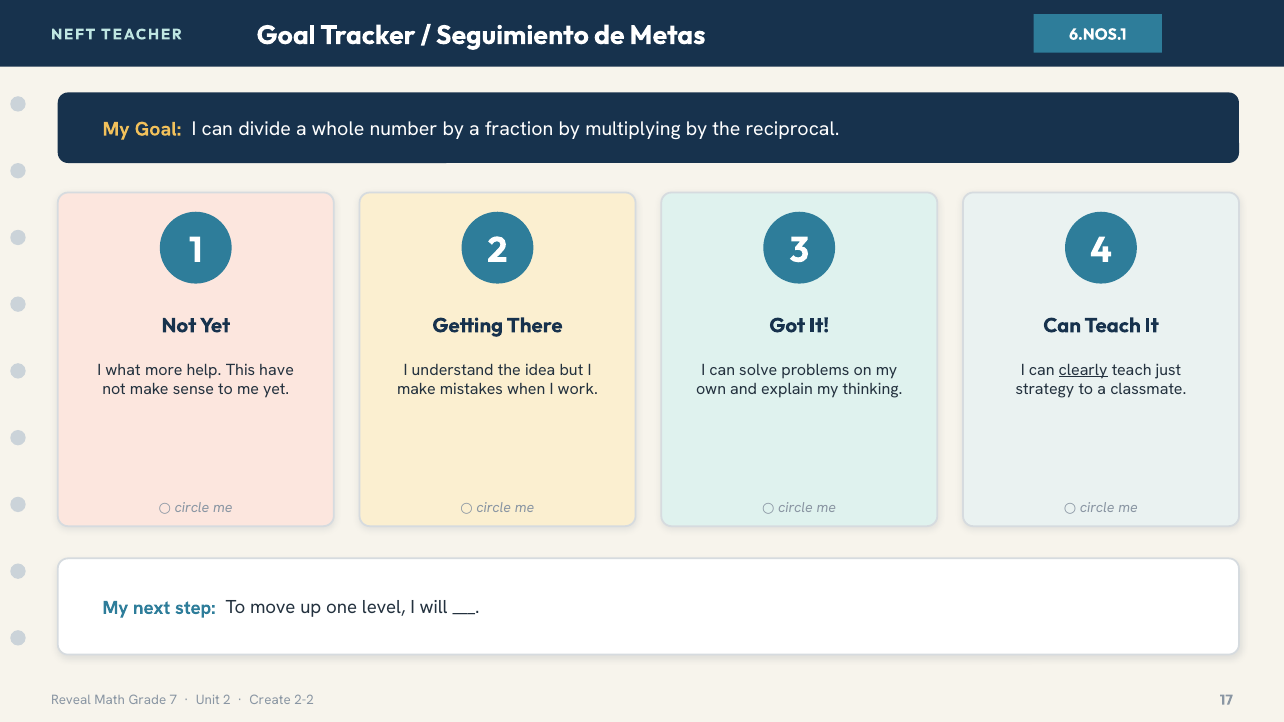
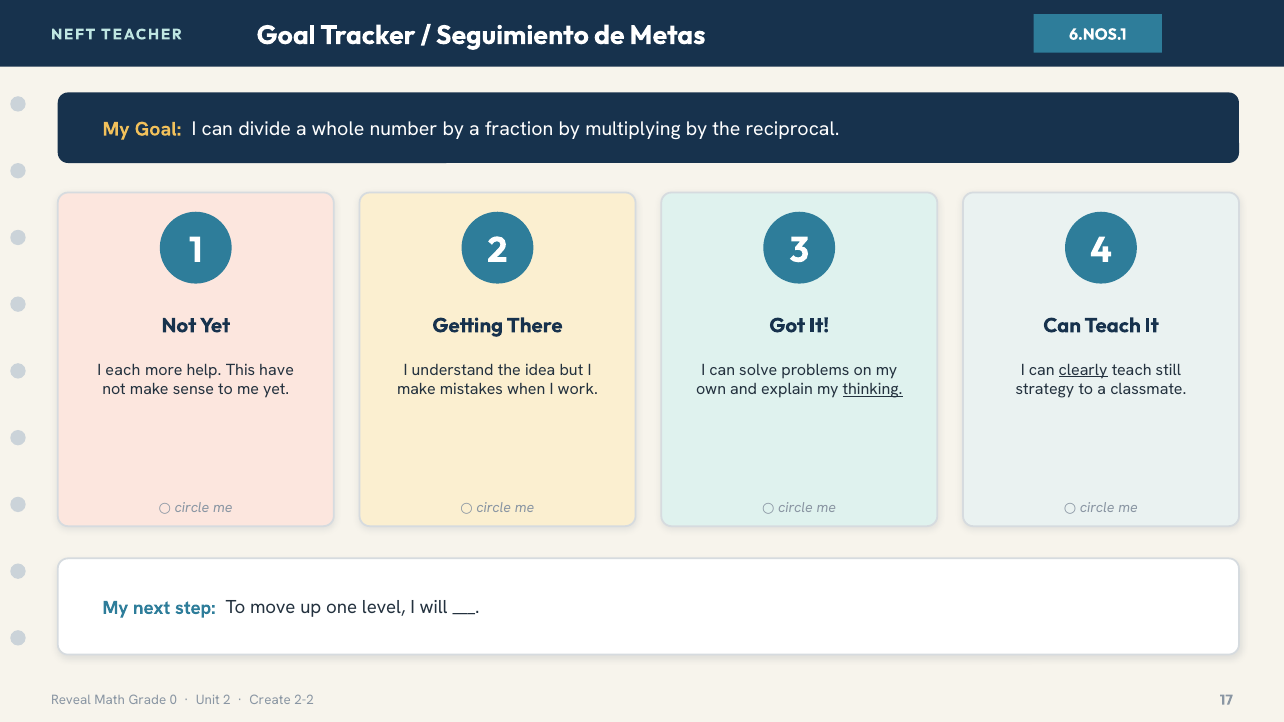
what: what -> each
just: just -> still
thinking underline: none -> present
7: 7 -> 0
